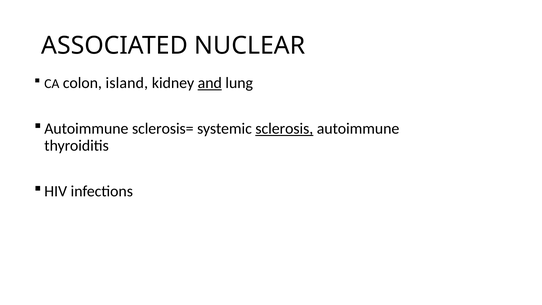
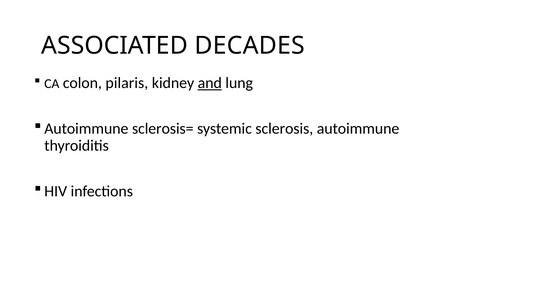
NUCLEAR: NUCLEAR -> DECADES
island: island -> pilaris
sclerosis underline: present -> none
